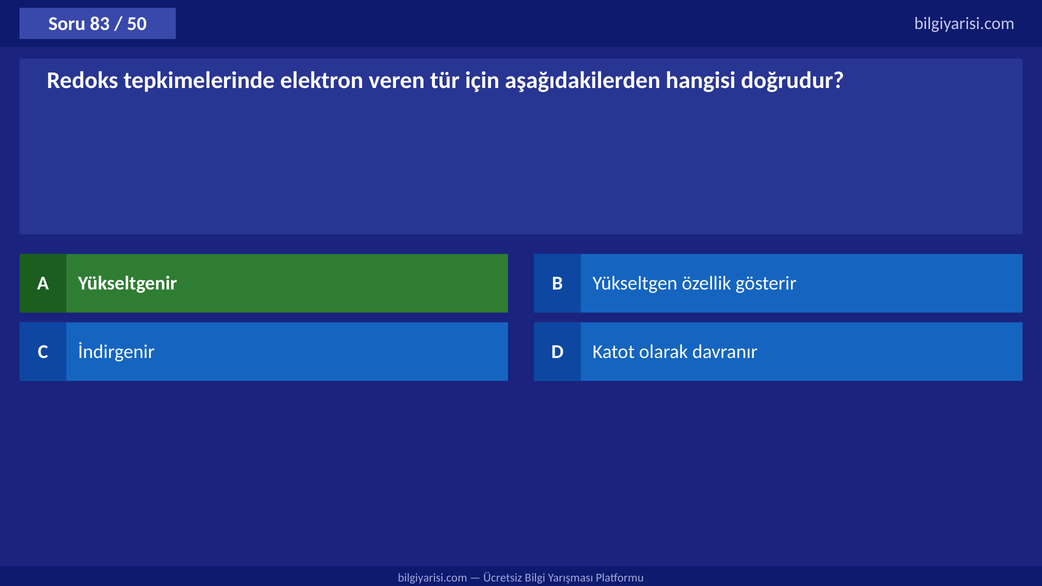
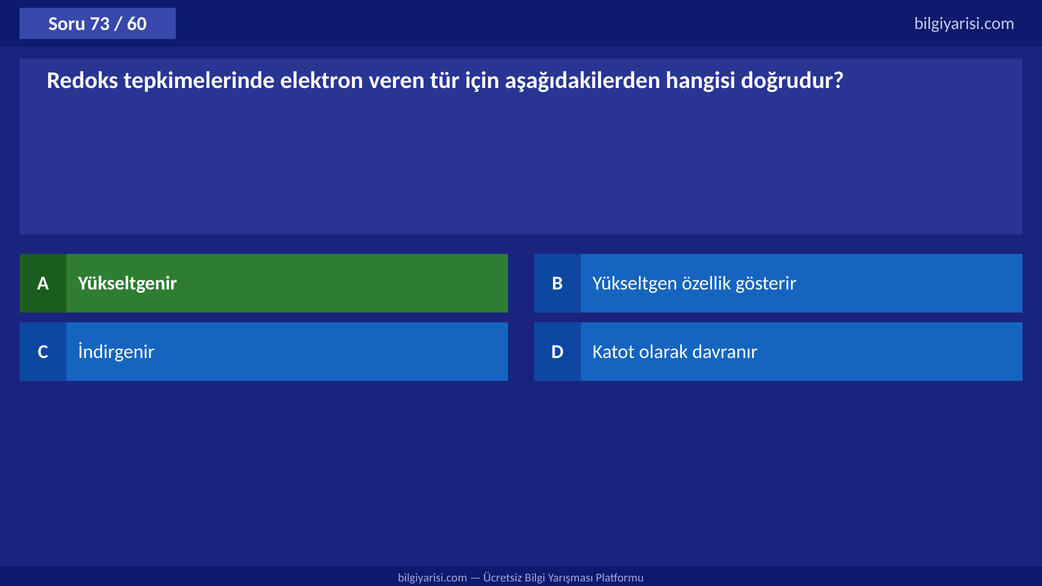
83: 83 -> 73
50: 50 -> 60
